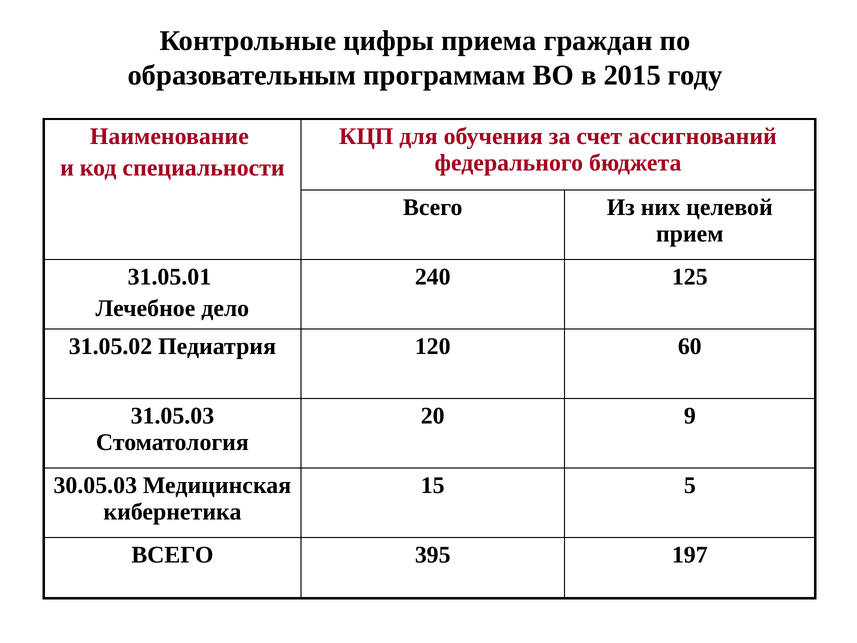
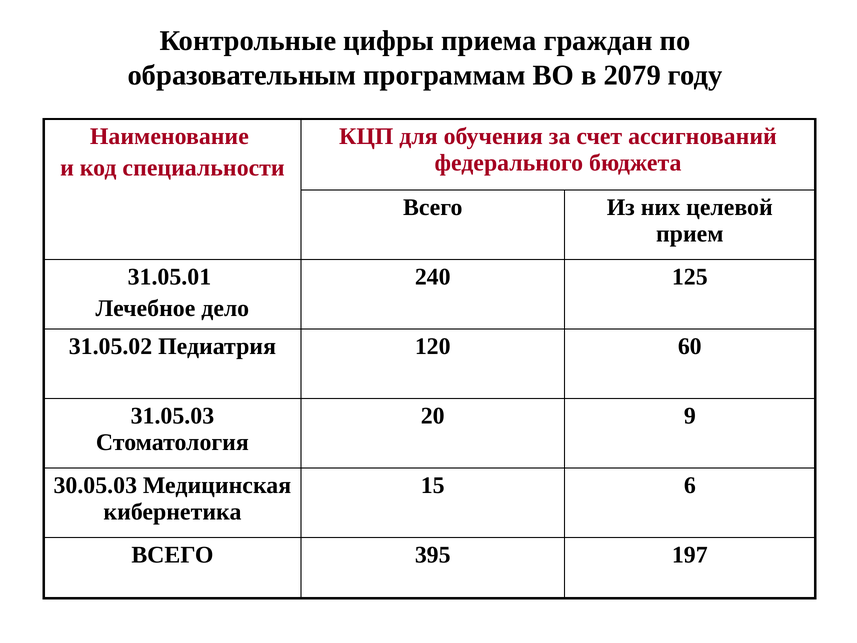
2015: 2015 -> 2079
5: 5 -> 6
